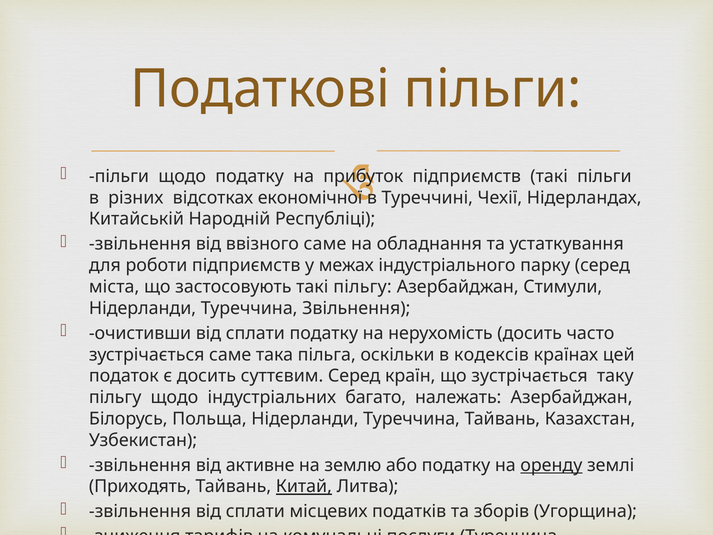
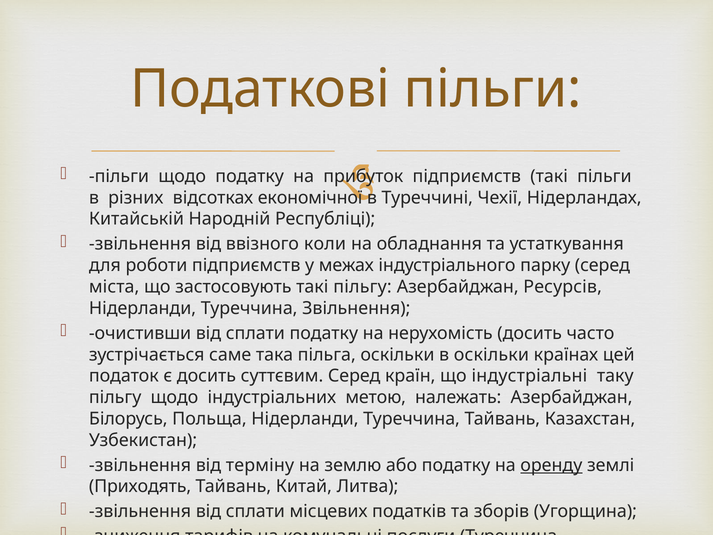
ввізного саме: саме -> коли
Стимули: Стимули -> Ресурсів
в кодексів: кодексів -> оскільки
що зустрічається: зустрічається -> індустріальні
багато: багато -> метою
активне: активне -> терміну
Китай underline: present -> none
